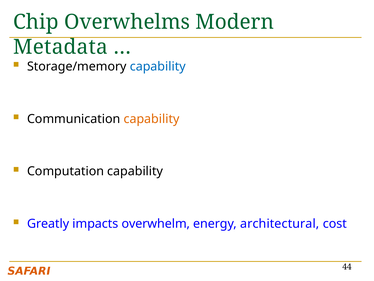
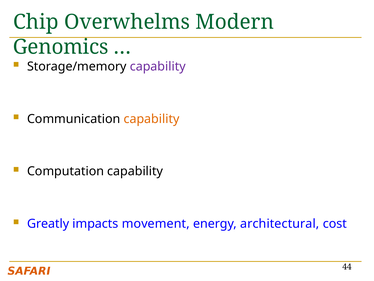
Metadata: Metadata -> Genomics
capability at (158, 66) colour: blue -> purple
overwhelm: overwhelm -> movement
